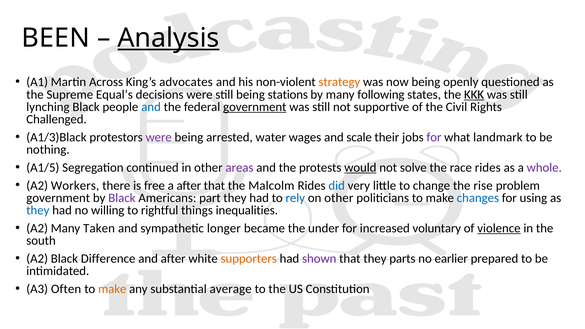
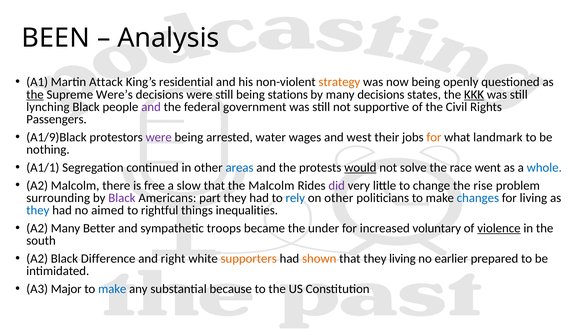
Analysis underline: present -> none
Across: Across -> Attack
advocates: advocates -> residential
the at (35, 94) underline: none -> present
Equal’s: Equal’s -> Were’s
many following: following -> decisions
and at (151, 107) colour: blue -> purple
government at (255, 107) underline: present -> none
Challenged: Challenged -> Passengers
A1/3)Black: A1/3)Black -> A1/9)Black
scale: scale -> west
for at (434, 137) colour: purple -> orange
A1/5: A1/5 -> A1/1
areas colour: purple -> blue
race rides: rides -> went
whole colour: purple -> blue
A2 Workers: Workers -> Malcolm
a after: after -> slow
did colour: blue -> purple
government at (58, 198): government -> surrounding
for using: using -> living
willing: willing -> aimed
Taken: Taken -> Better
longer: longer -> troops
and after: after -> right
shown colour: purple -> orange
they parts: parts -> living
Often: Often -> Major
make at (112, 289) colour: orange -> blue
average: average -> because
